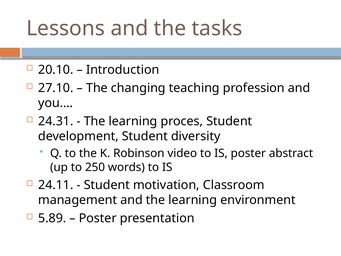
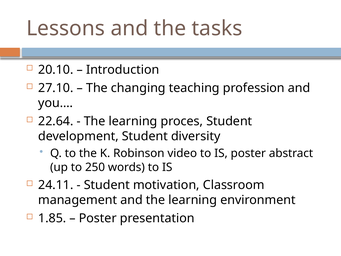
24.31: 24.31 -> 22.64
5.89: 5.89 -> 1.85
